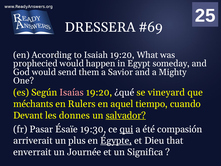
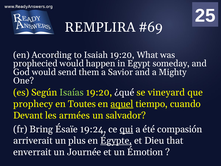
DRESSERA: DRESSERA -> REMPLIRA
Isaías colour: pink -> light green
méchants: méchants -> prophecy
Rulers: Rulers -> Toutes
aquel underline: none -> present
donnes: donnes -> armées
salvador underline: present -> none
Pasar: Pasar -> Bring
19:30: 19:30 -> 19:24
Significa: Significa -> Émotion
